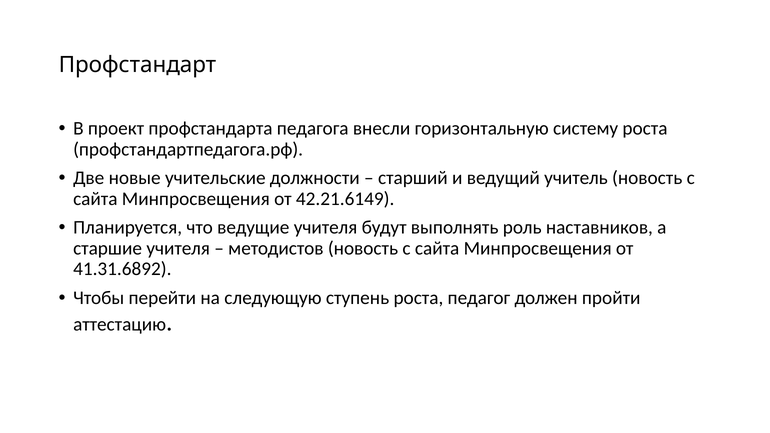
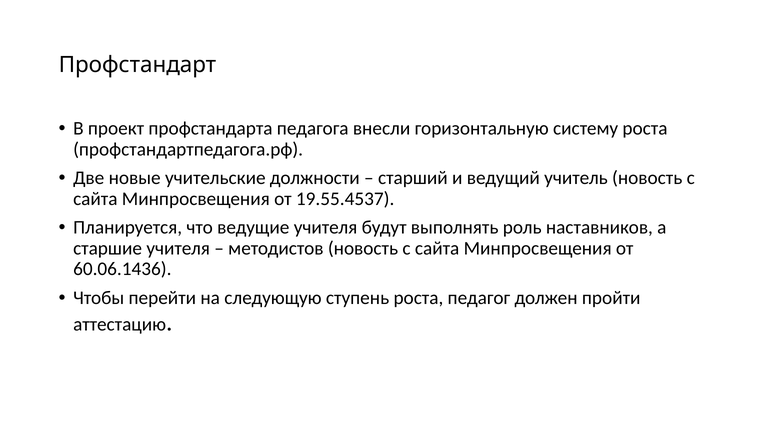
42.21.6149: 42.21.6149 -> 19.55.4537
41.31.6892: 41.31.6892 -> 60.06.1436
